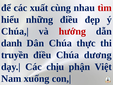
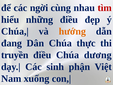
xuất: xuất -> ngời
hướng colour: red -> orange
danh: danh -> đang
chịu: chịu -> sinh
